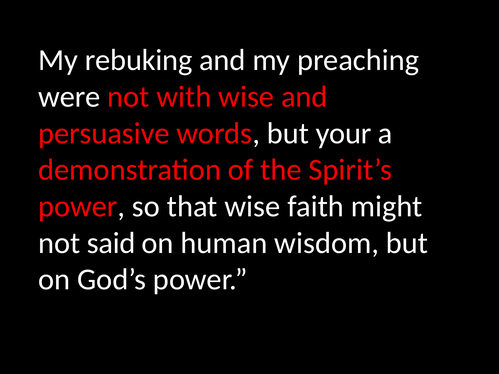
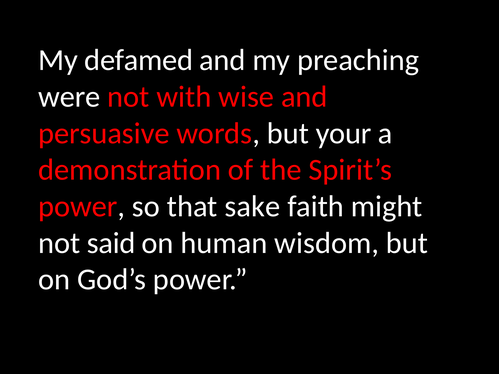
rebuking: rebuking -> defamed
that wise: wise -> sake
